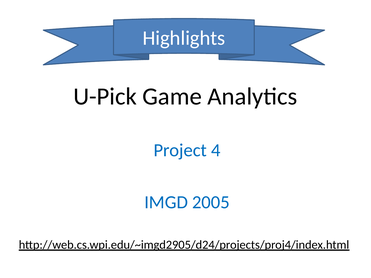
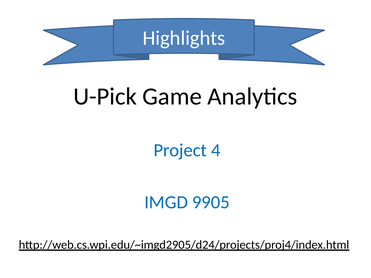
2005: 2005 -> 9905
